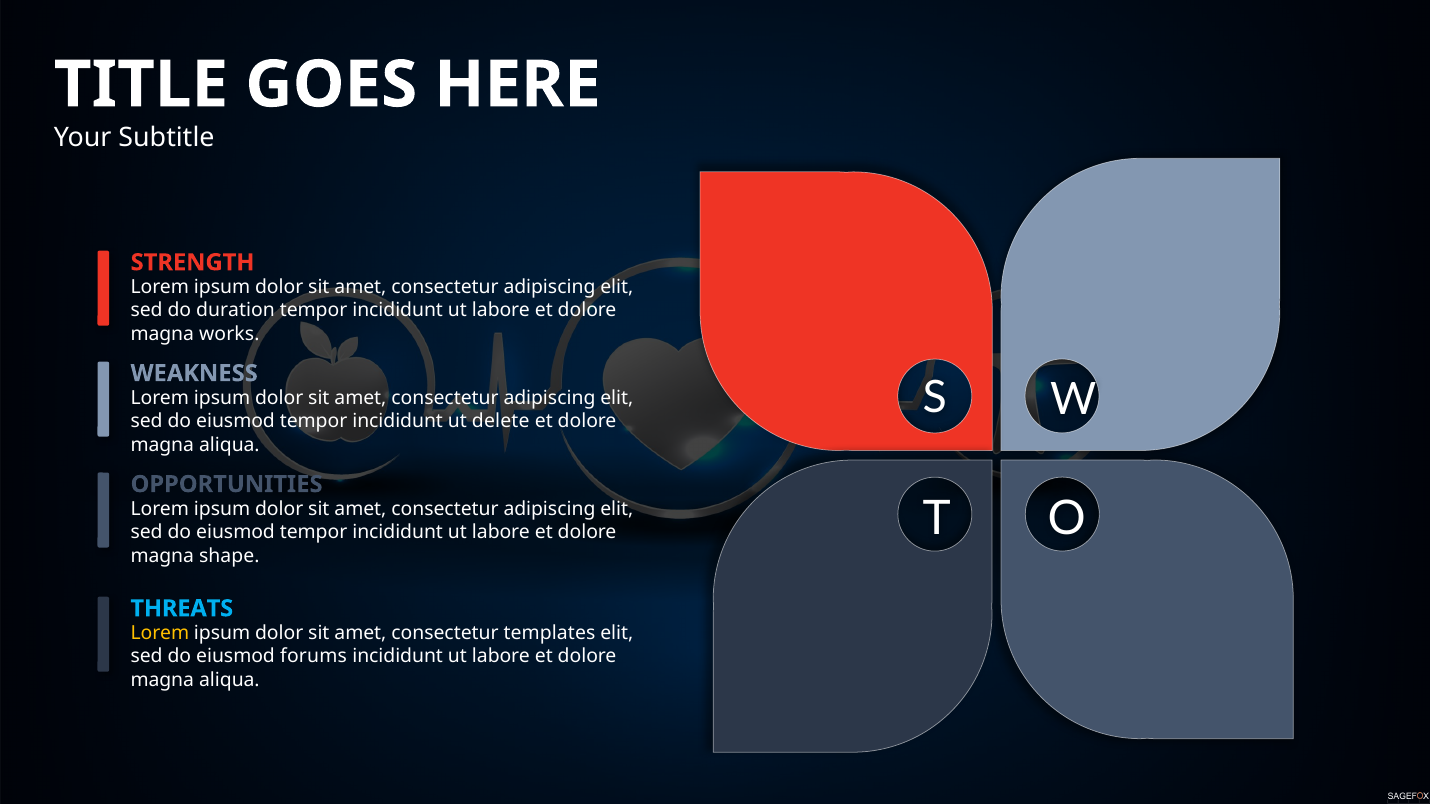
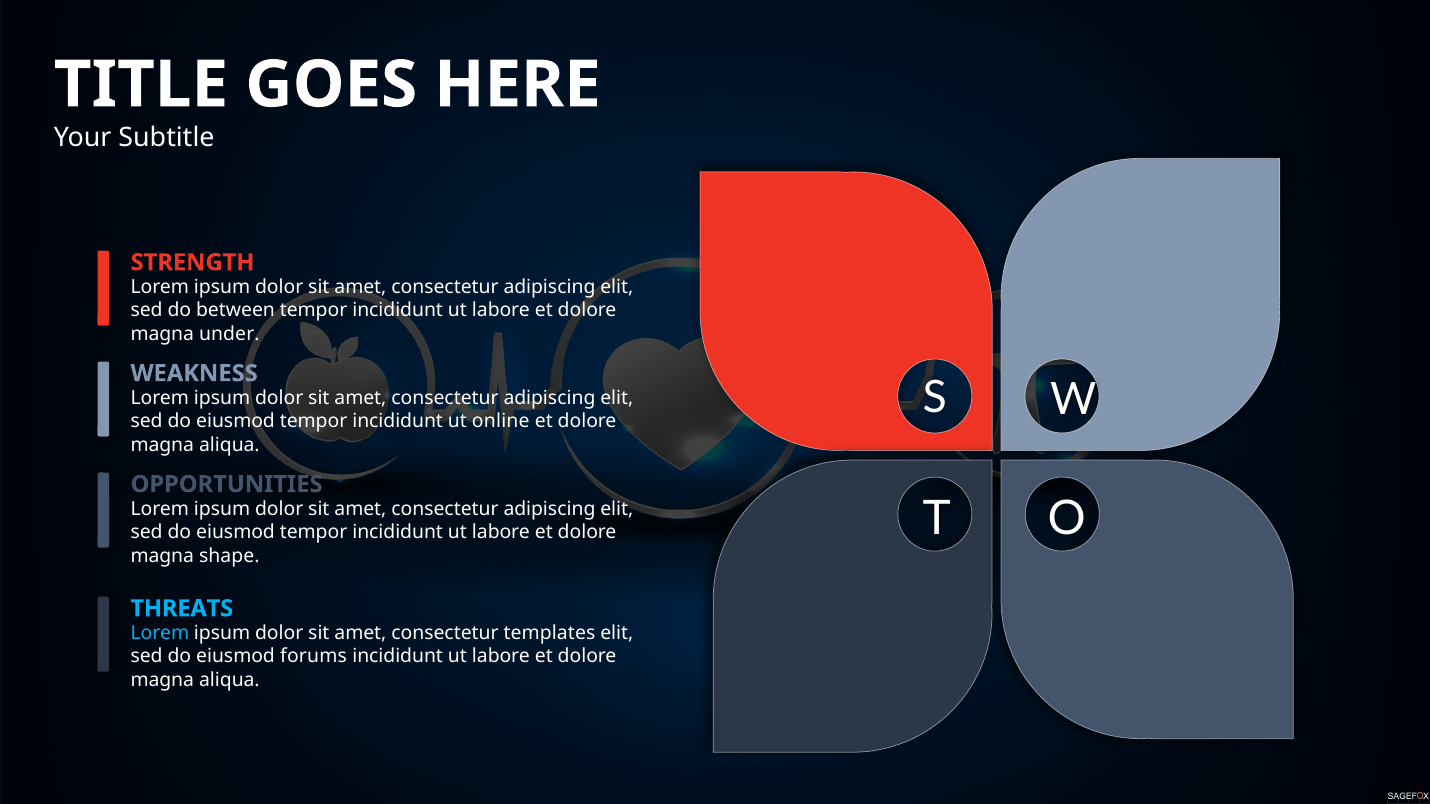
duration: duration -> between
works: works -> under
delete: delete -> online
Lorem at (160, 634) colour: yellow -> light blue
